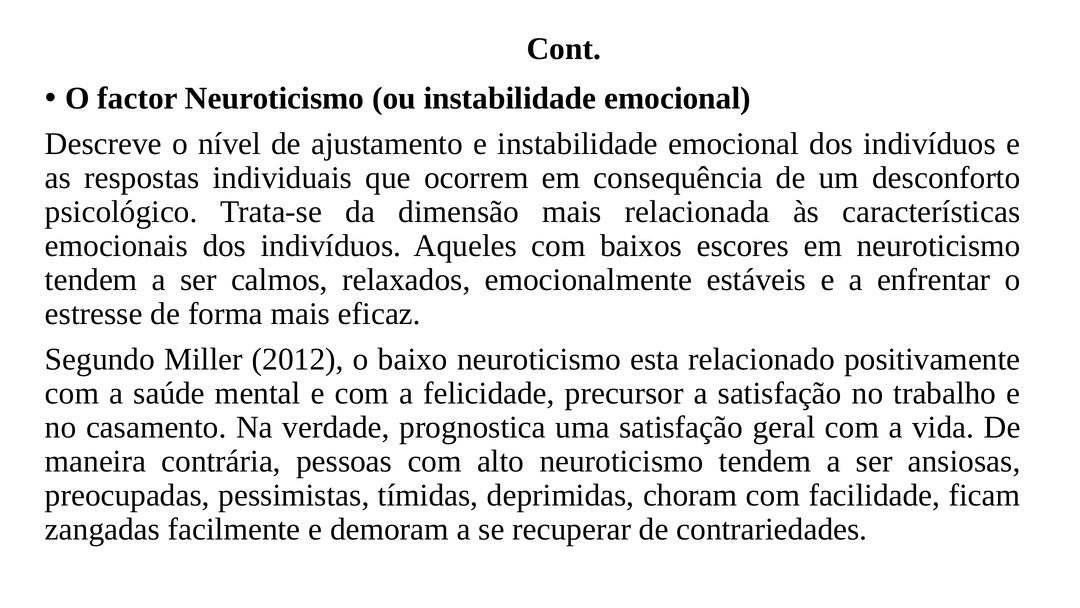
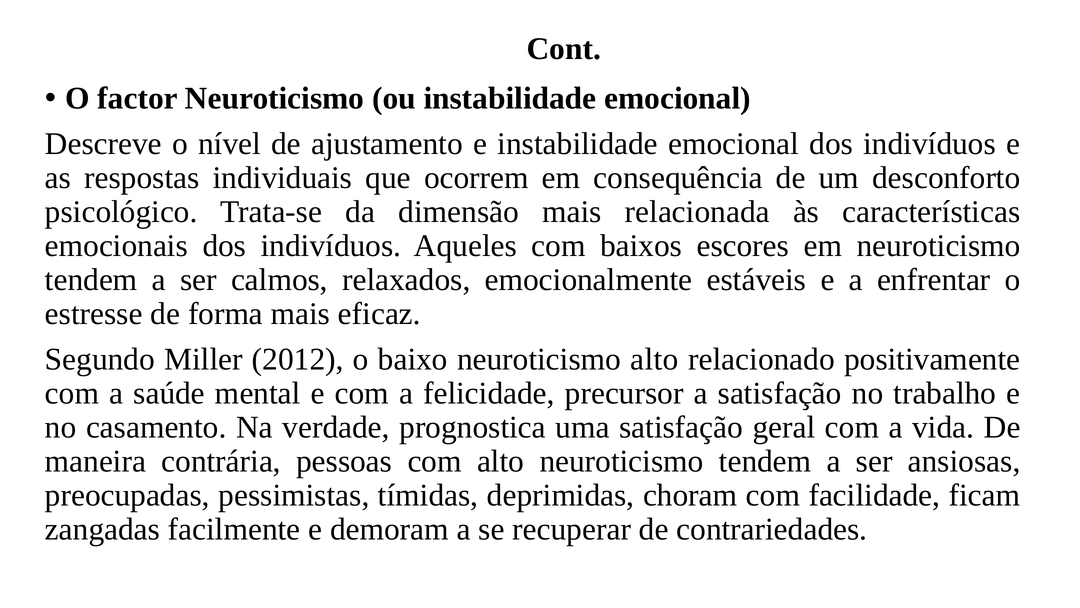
neuroticismo esta: esta -> alto
